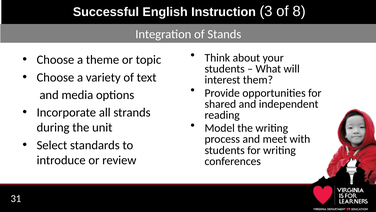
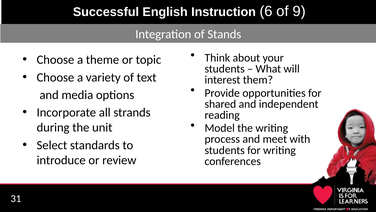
3: 3 -> 6
8: 8 -> 9
